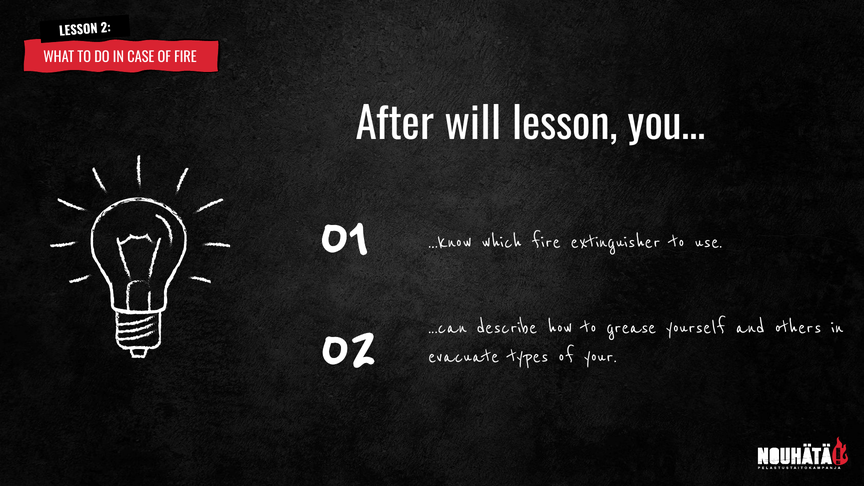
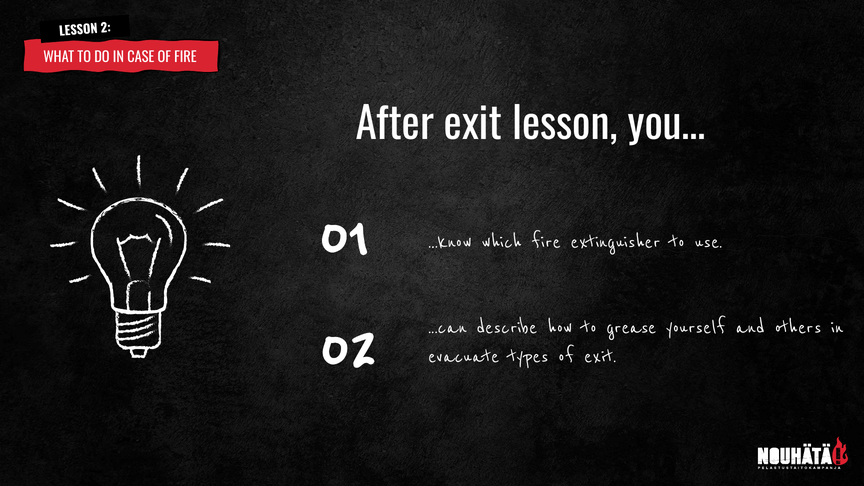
After will: will -> exit
of your: your -> exit
